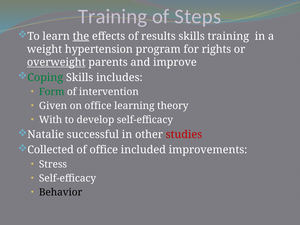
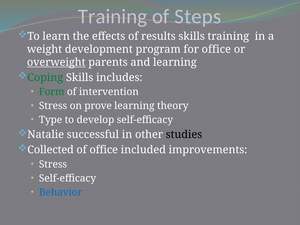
the underline: present -> none
hypertension: hypertension -> development
for rights: rights -> office
and improve: improve -> learning
Given at (53, 106): Given -> Stress
on office: office -> prove
With: With -> Type
studies colour: red -> black
Behavior colour: black -> blue
